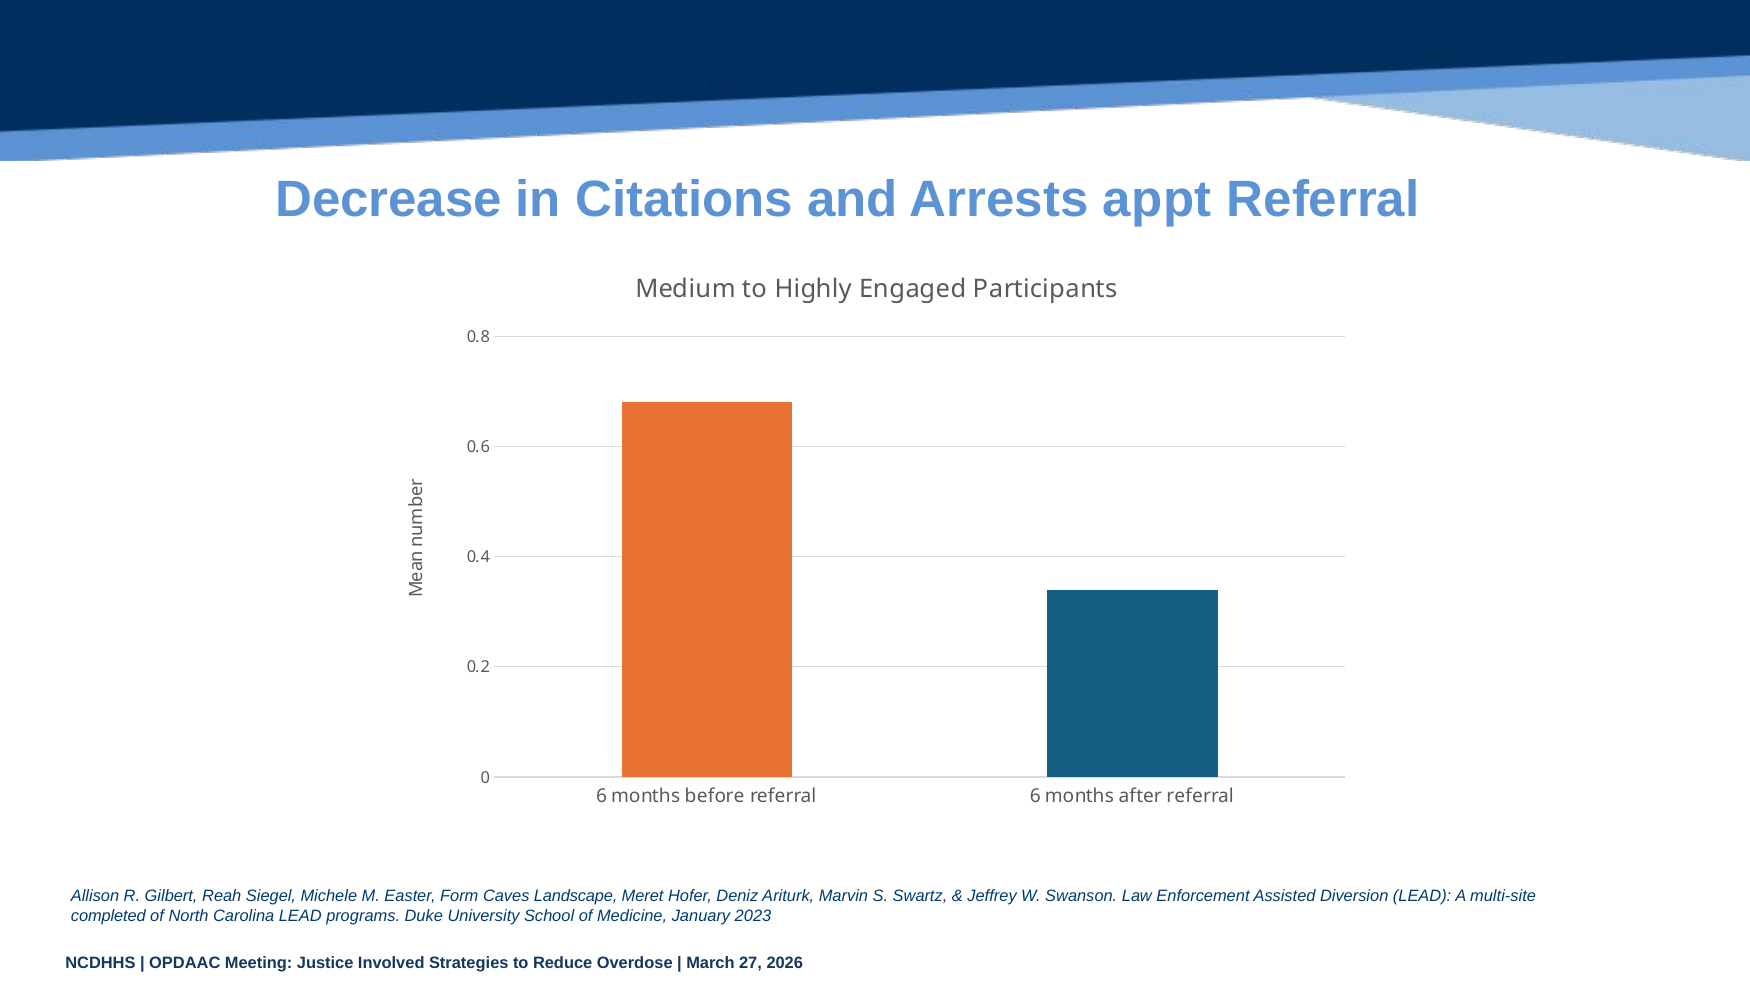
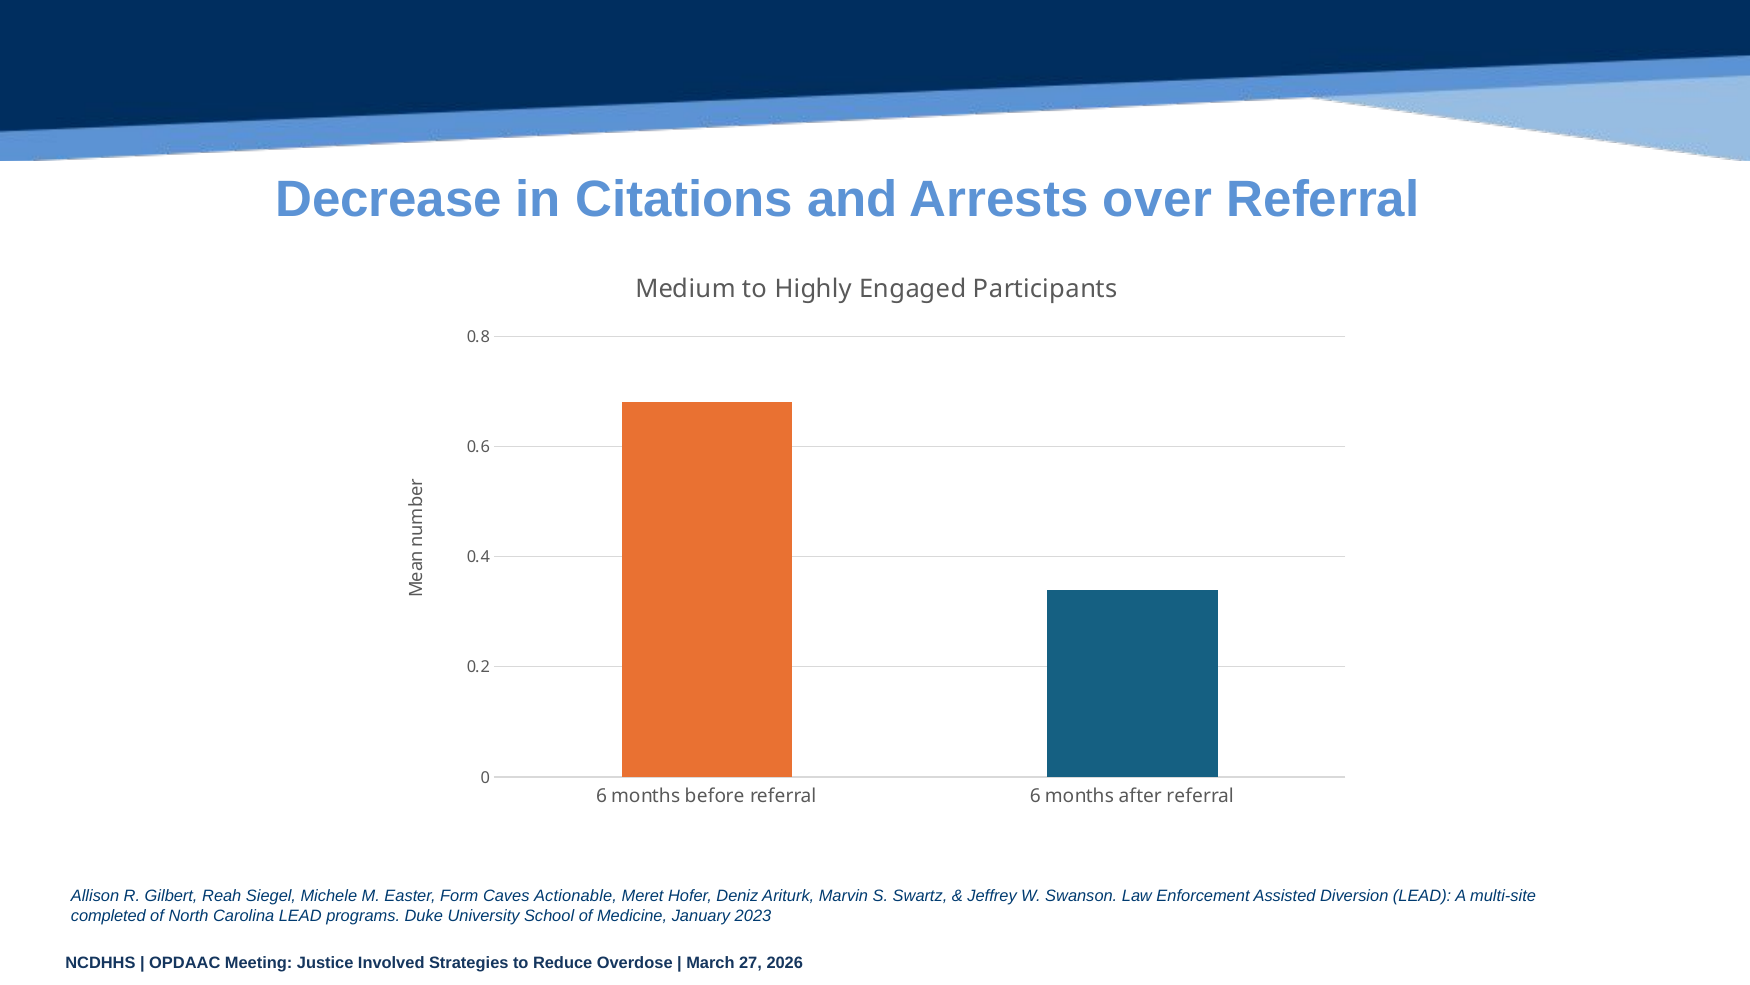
appt: appt -> over
Landscape: Landscape -> Actionable
